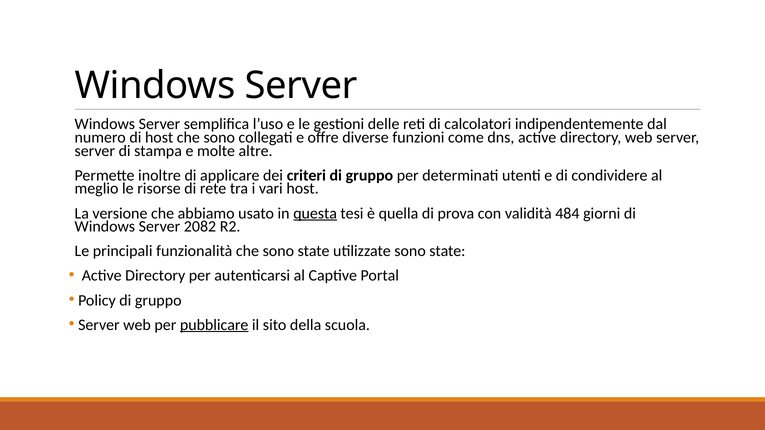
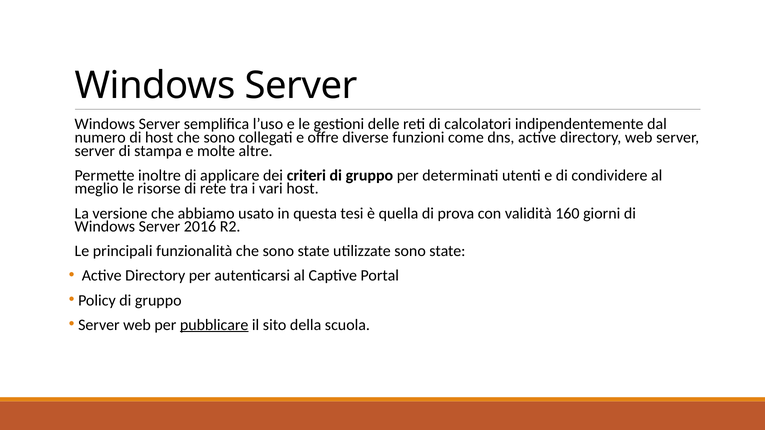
questa underline: present -> none
484: 484 -> 160
2082: 2082 -> 2016
